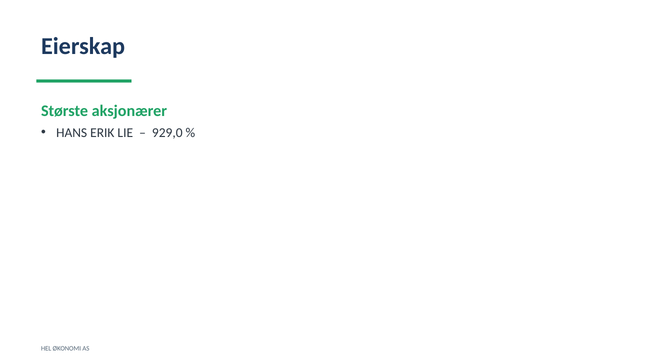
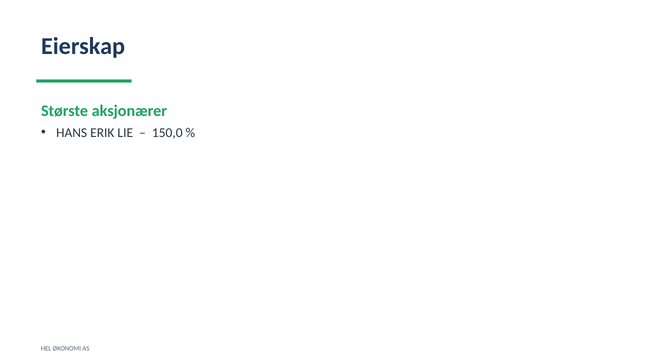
929,0: 929,0 -> 150,0
